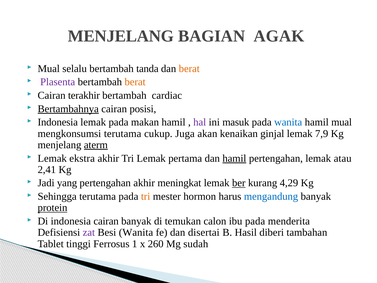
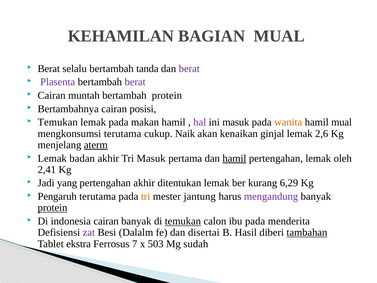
MENJELANG at (121, 36): MENJELANG -> KEHAMILAN
BAGIAN AGAK: AGAK -> MUAL
Mual at (49, 69): Mual -> Berat
berat at (189, 69) colour: orange -> purple
berat at (135, 82) colour: orange -> purple
terakhir: terakhir -> muntah
bertambah cardiac: cardiac -> protein
Bertambahnya underline: present -> none
Indonesia at (58, 122): Indonesia -> Temukan
wanita at (288, 122) colour: blue -> orange
Juga: Juga -> Naik
7,9: 7,9 -> 2,6
ekstra: ekstra -> badan
Tri Lemak: Lemak -> Masuk
atau: atau -> oleh
meningkat: meningkat -> ditentukan
ber underline: present -> none
4,29: 4,29 -> 6,29
Sehingga: Sehingga -> Pengaruh
hormon: hormon -> jantung
mengandung colour: blue -> purple
temukan at (183, 221) underline: none -> present
Besi Wanita: Wanita -> Dalalm
tambahan underline: none -> present
tinggi: tinggi -> ekstra
1: 1 -> 7
260: 260 -> 503
